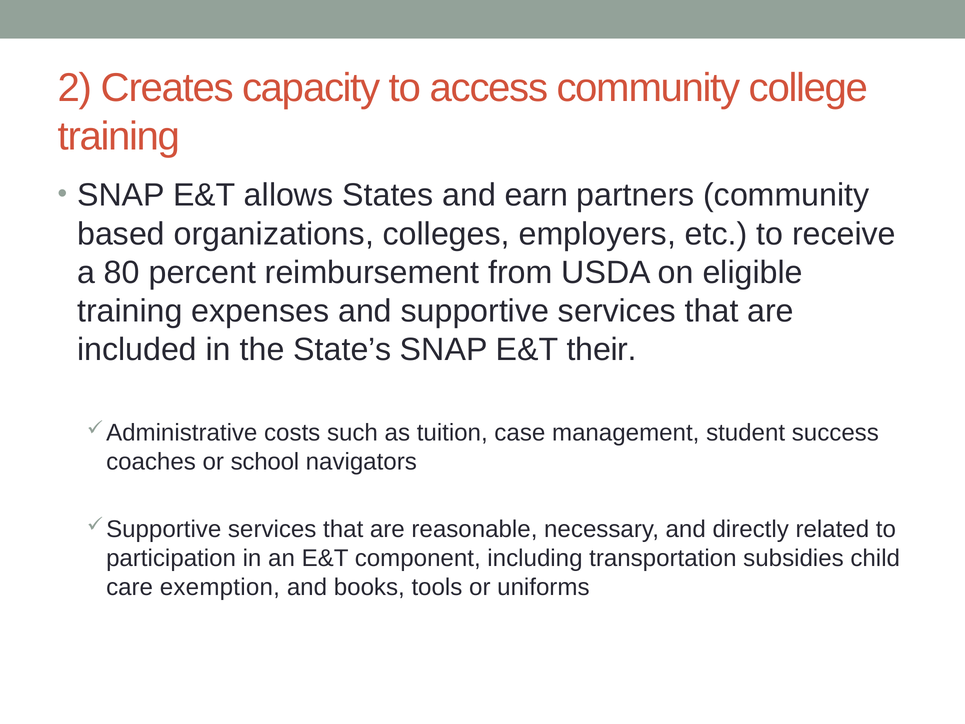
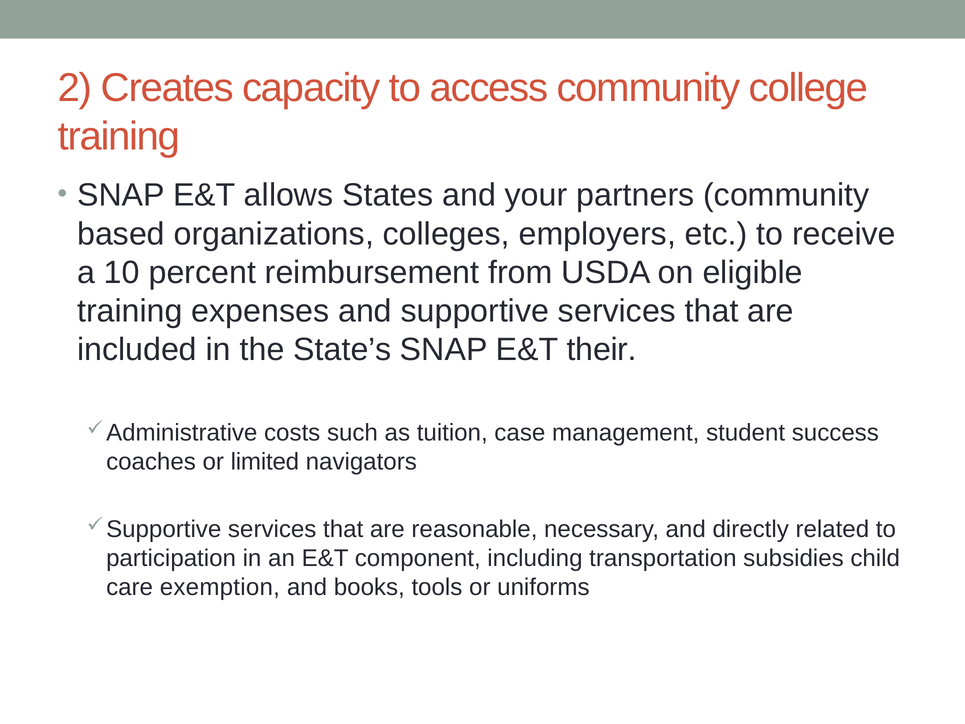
earn: earn -> your
80: 80 -> 10
school: school -> limited
